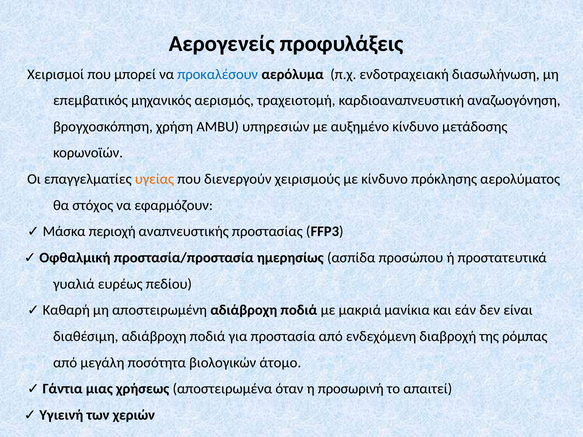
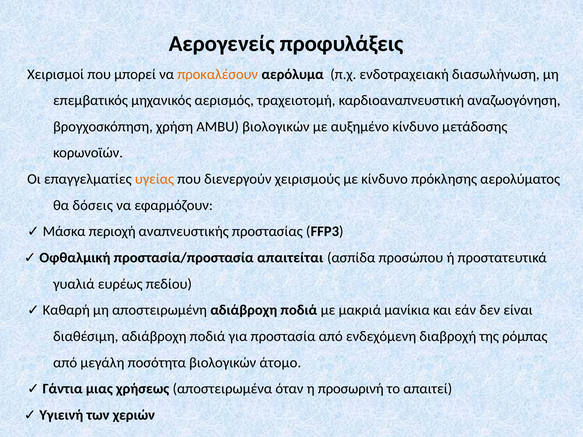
προκαλέσουν colour: blue -> orange
AMBU υπηρεσιών: υπηρεσιών -> βιολογικών
στόχος: στόχος -> δόσεις
ημερησίως: ημερησίως -> απαιτείται
